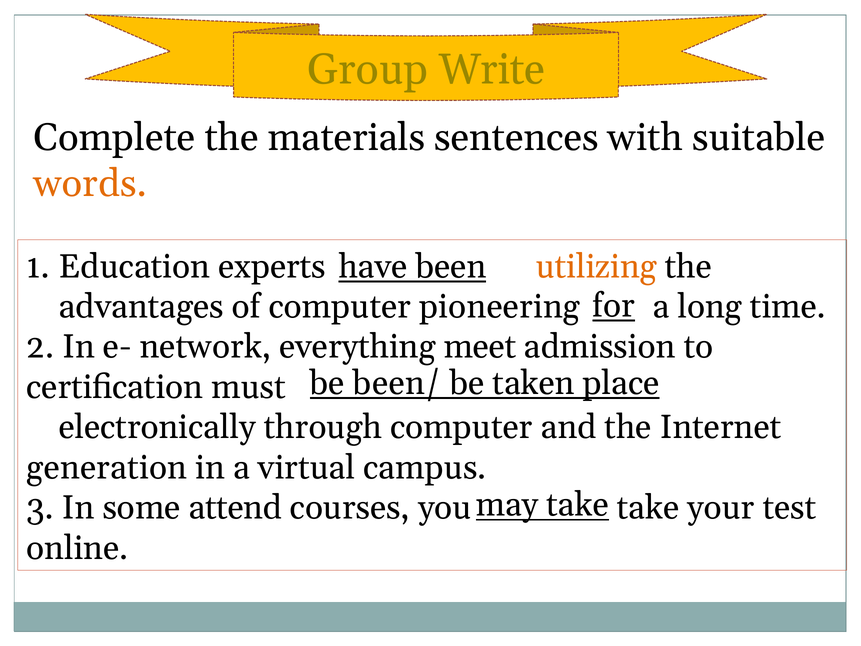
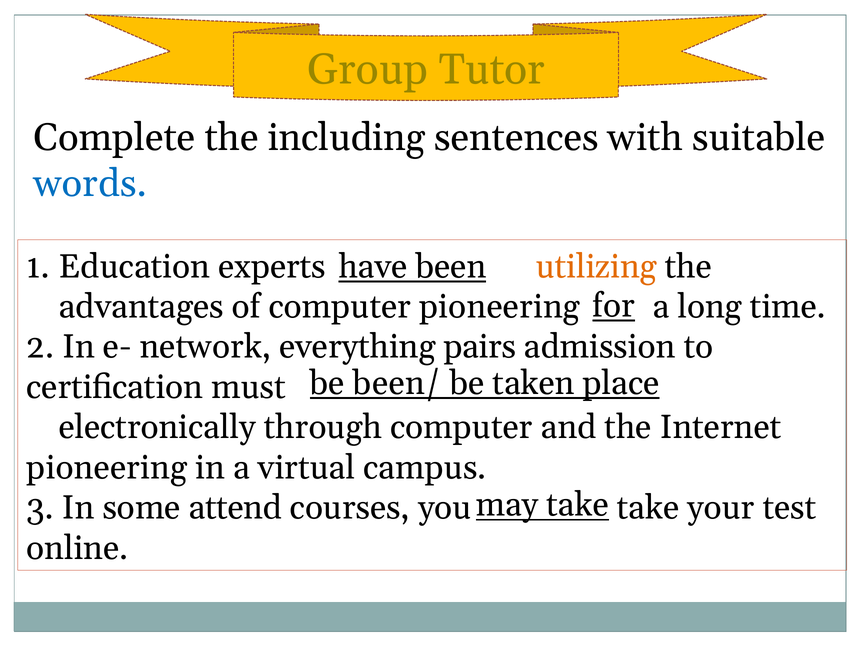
Write: Write -> Tutor
materials: materials -> including
words colour: orange -> blue
meet: meet -> pairs
generation at (107, 467): generation -> pioneering
